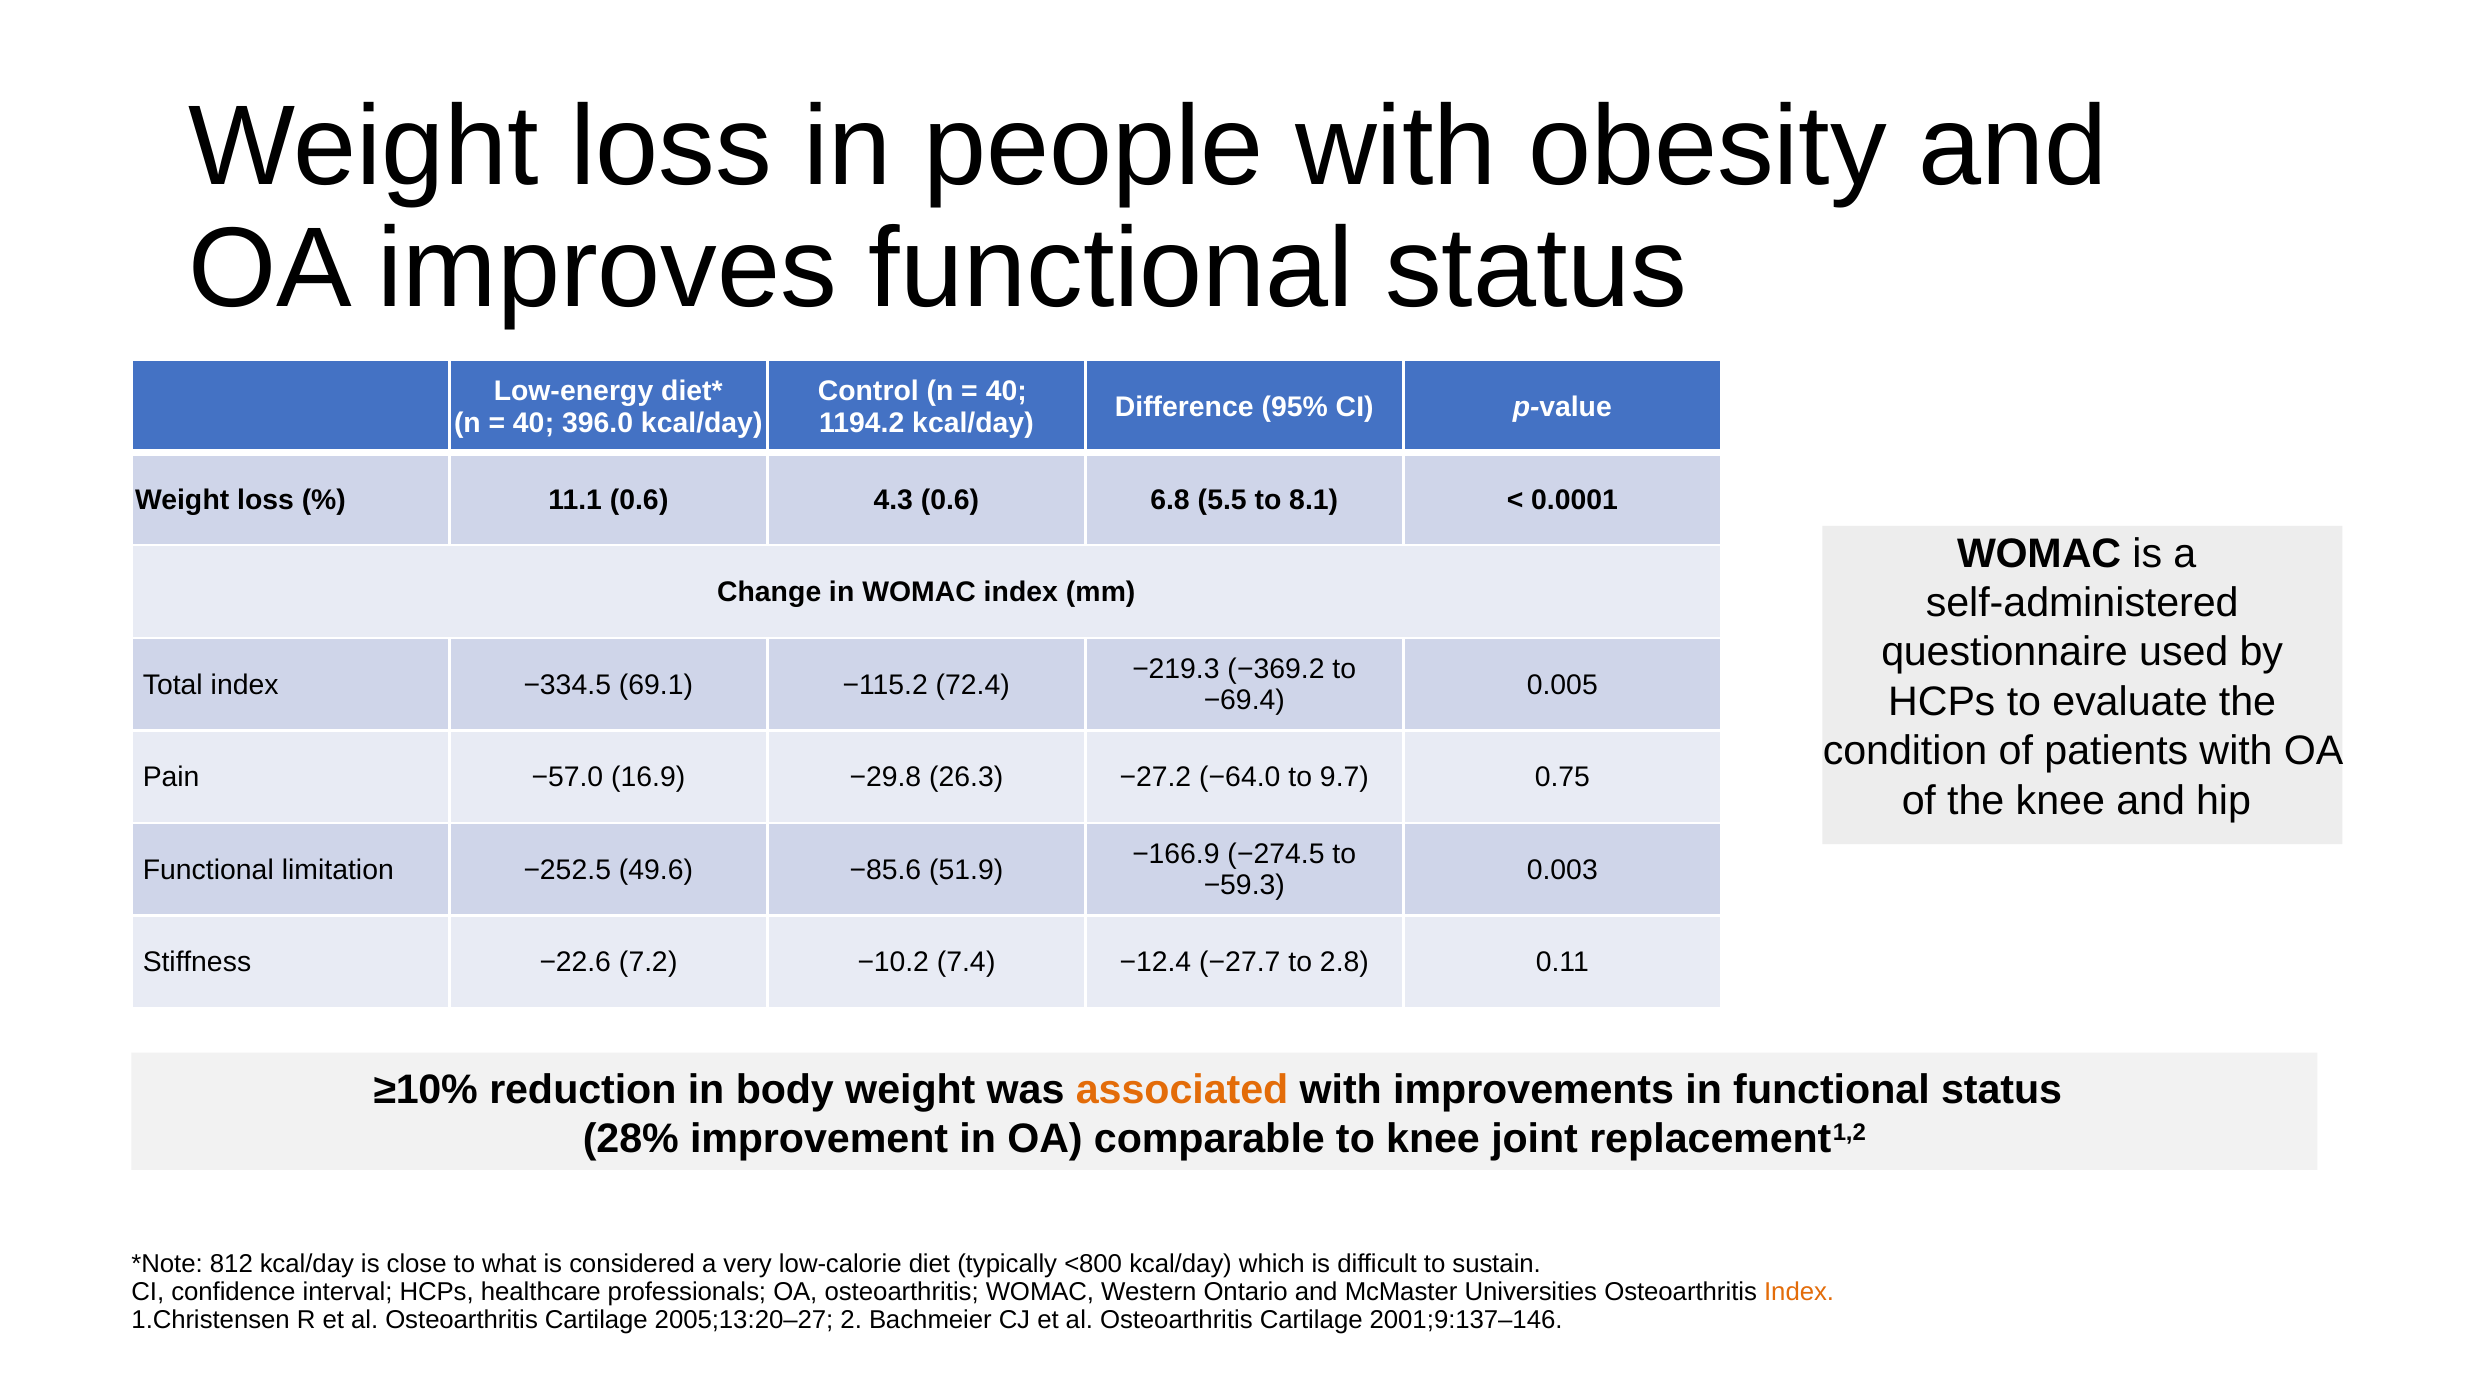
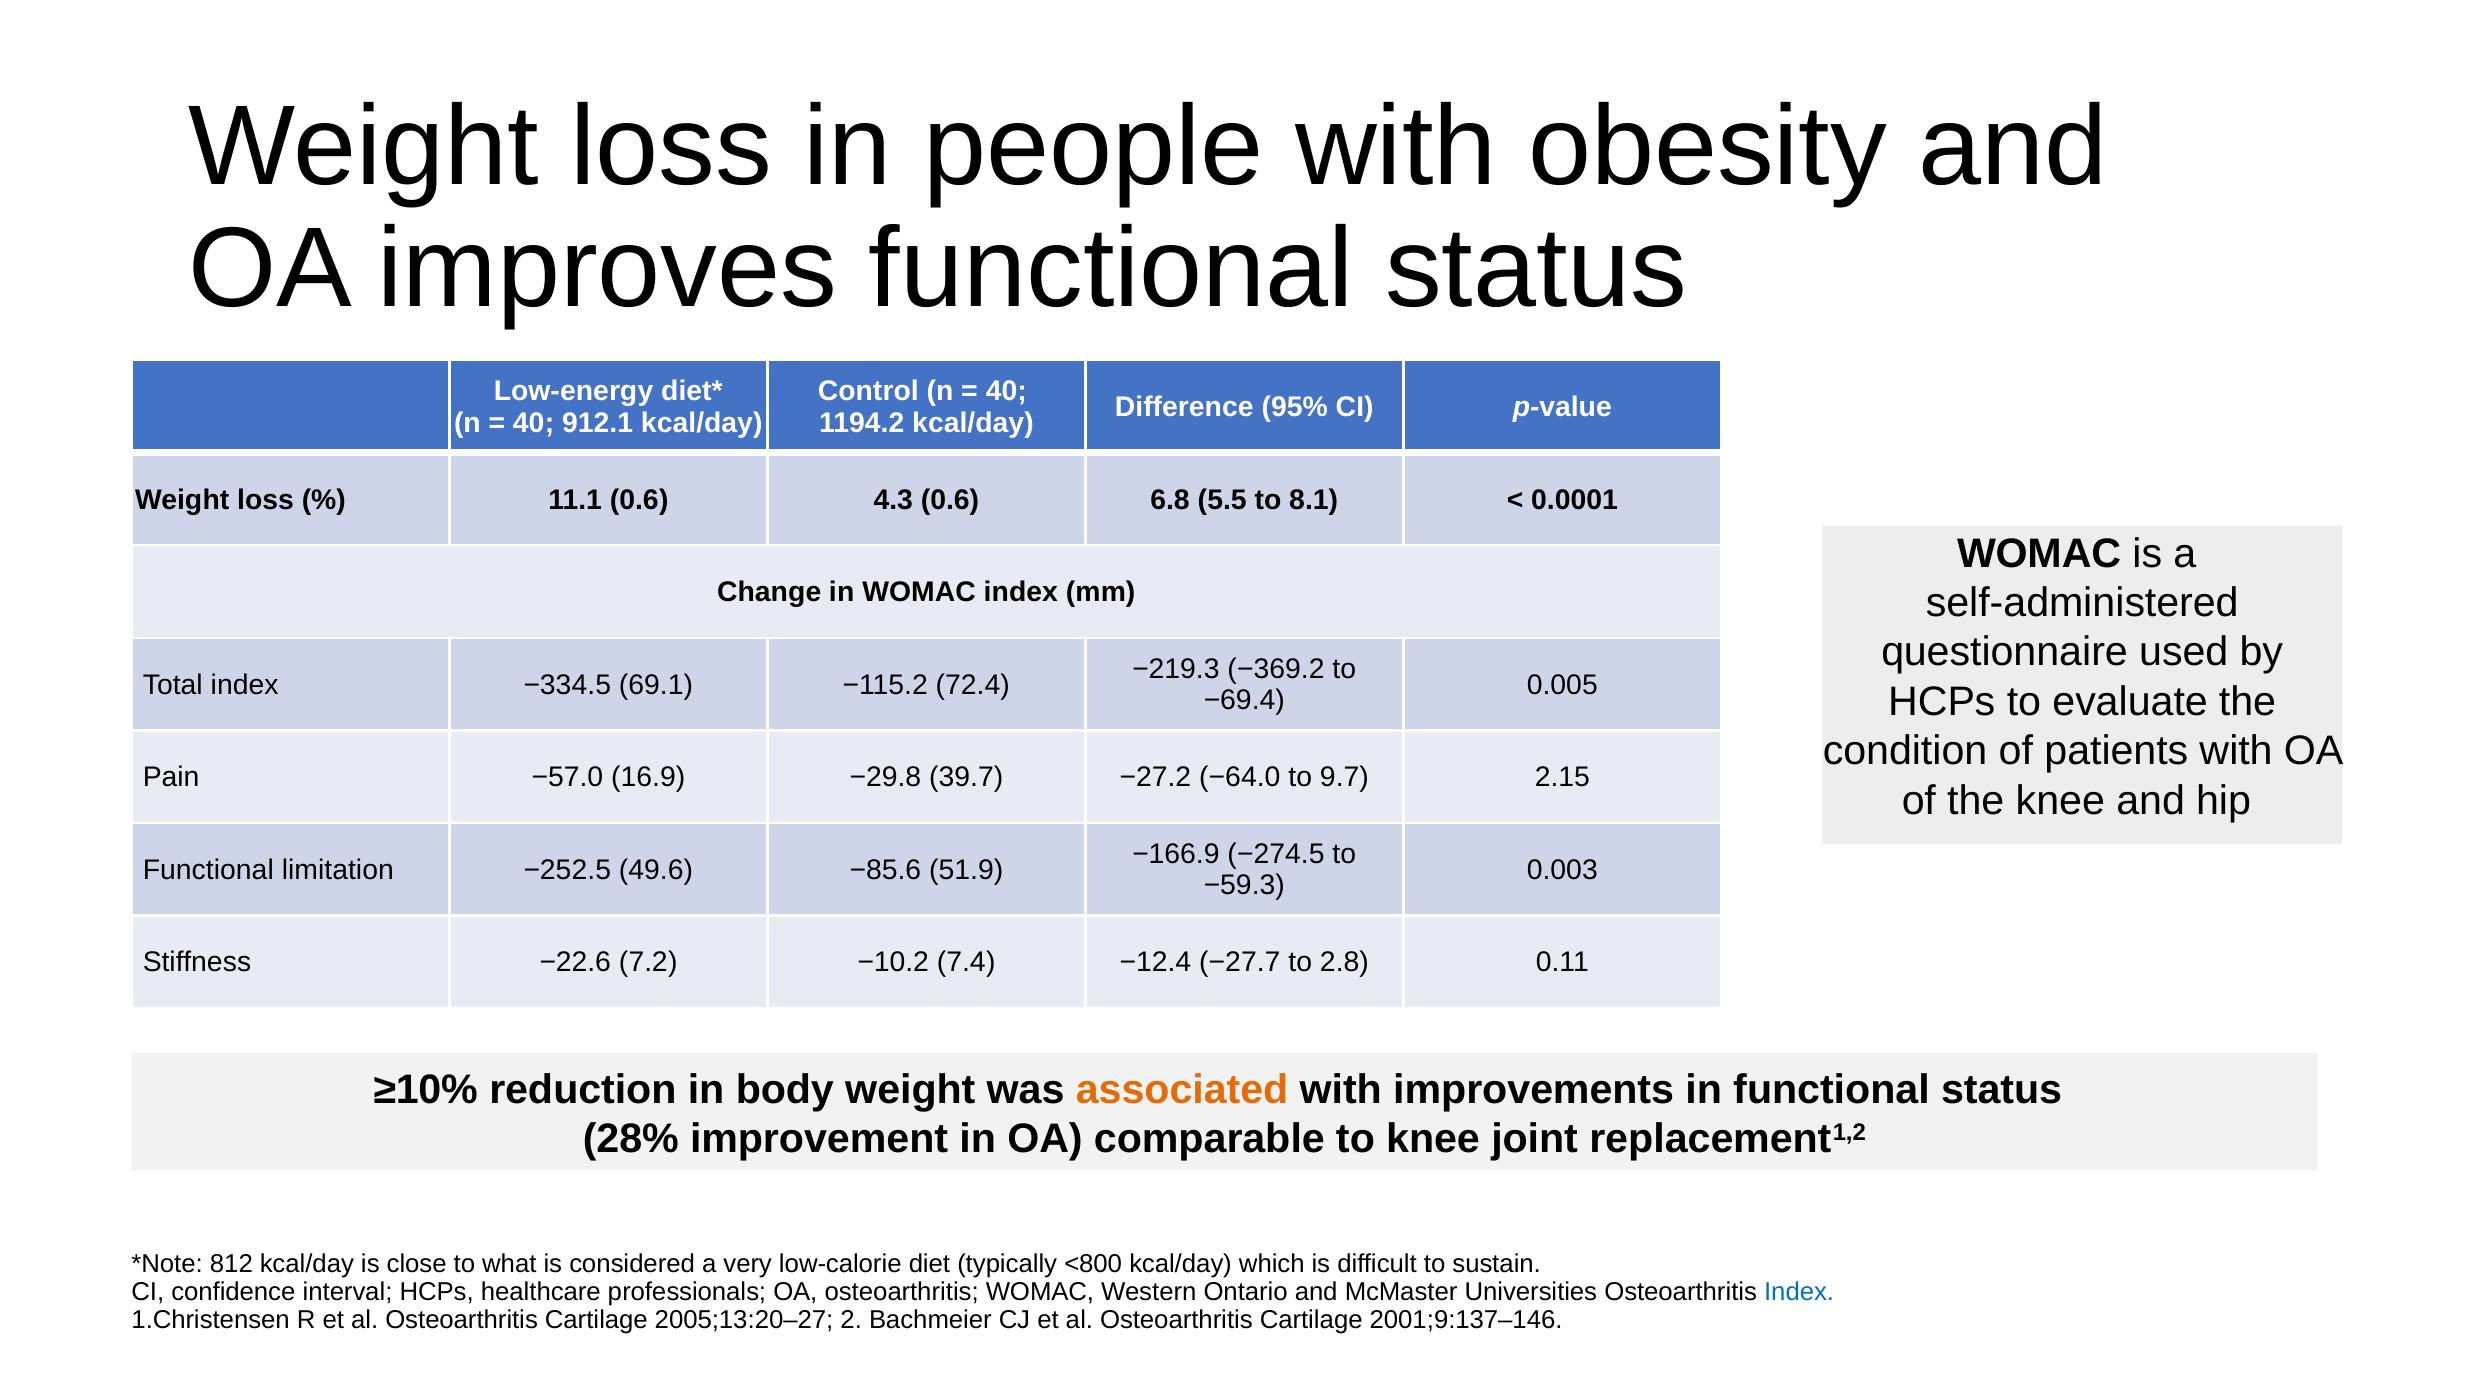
396.0: 396.0 -> 912.1
26.3: 26.3 -> 39.7
0.75: 0.75 -> 2.15
Index at (1799, 1291) colour: orange -> blue
